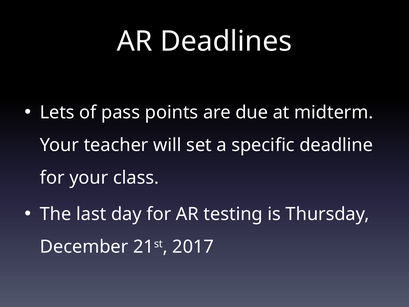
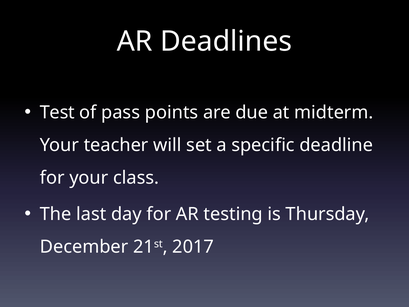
Lets: Lets -> Test
